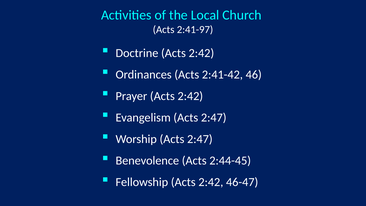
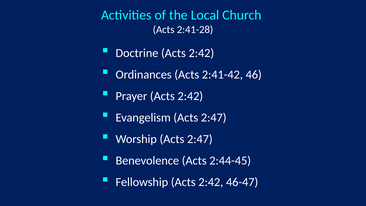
2:41-97: 2:41-97 -> 2:41-28
